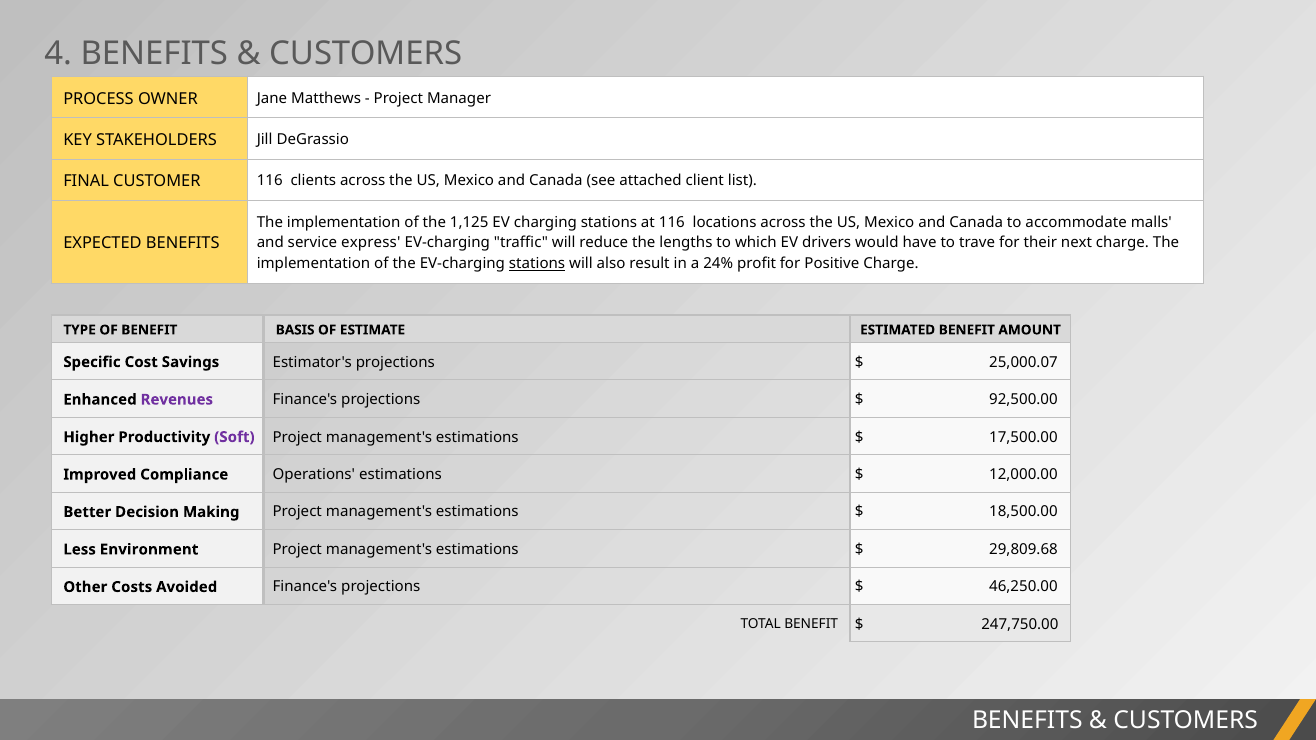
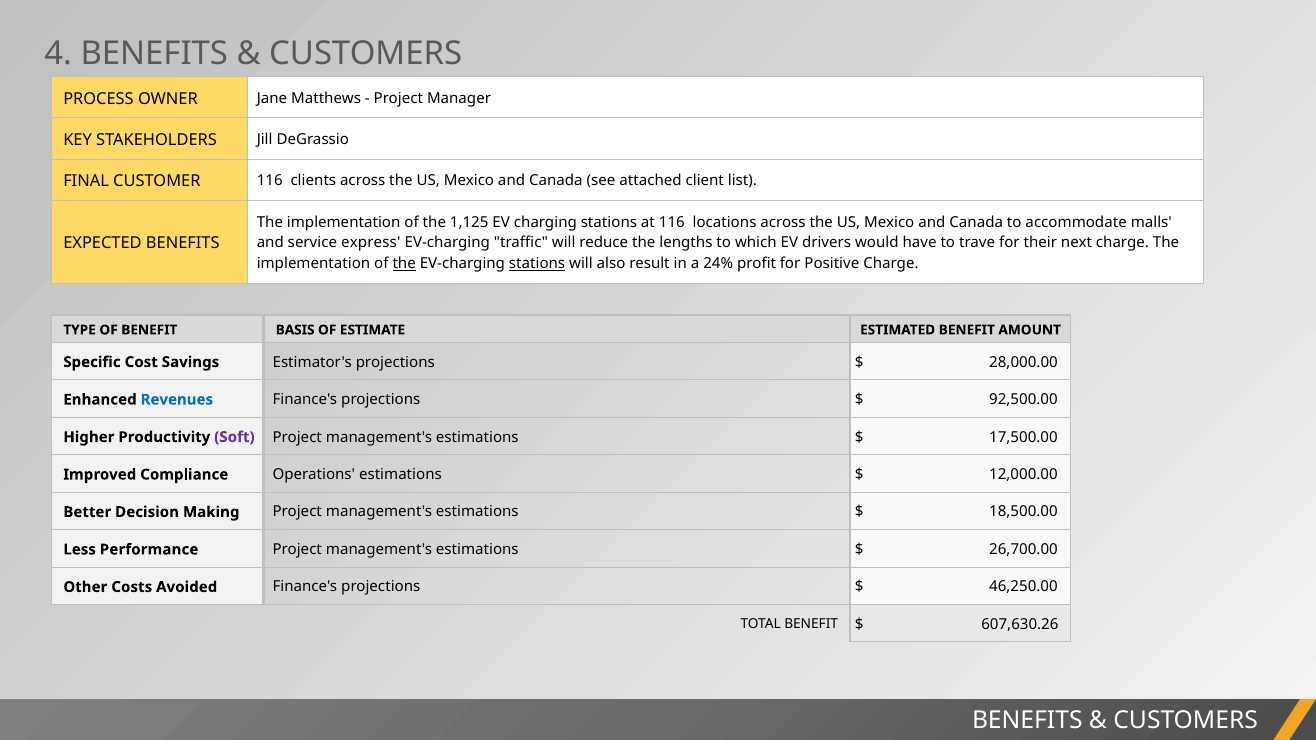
the at (404, 264) underline: none -> present
25,000.07: 25,000.07 -> 28,000.00
Revenues colour: purple -> blue
Environment: Environment -> Performance
29,809.68: 29,809.68 -> 26,700.00
247,750.00: 247,750.00 -> 607,630.26
